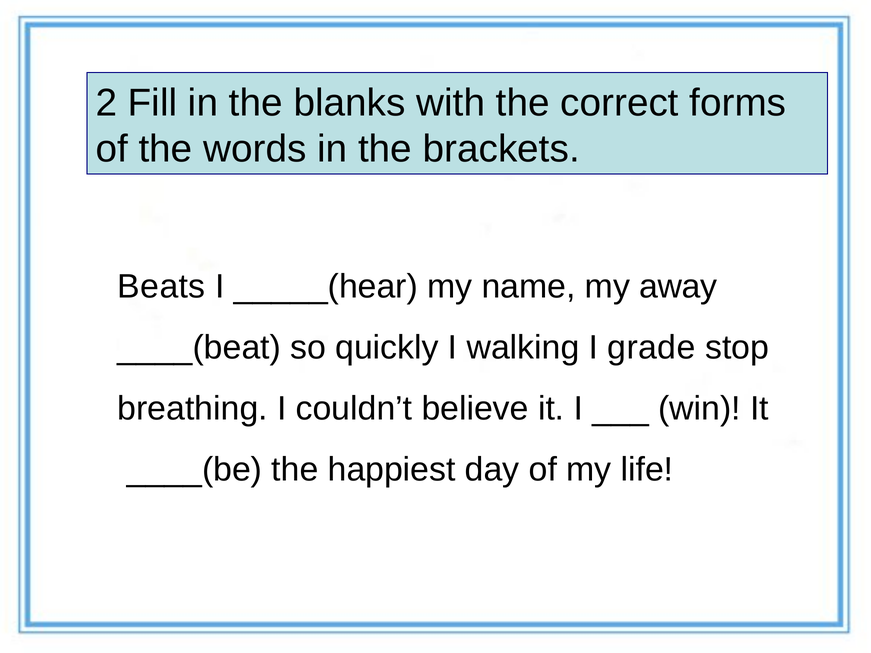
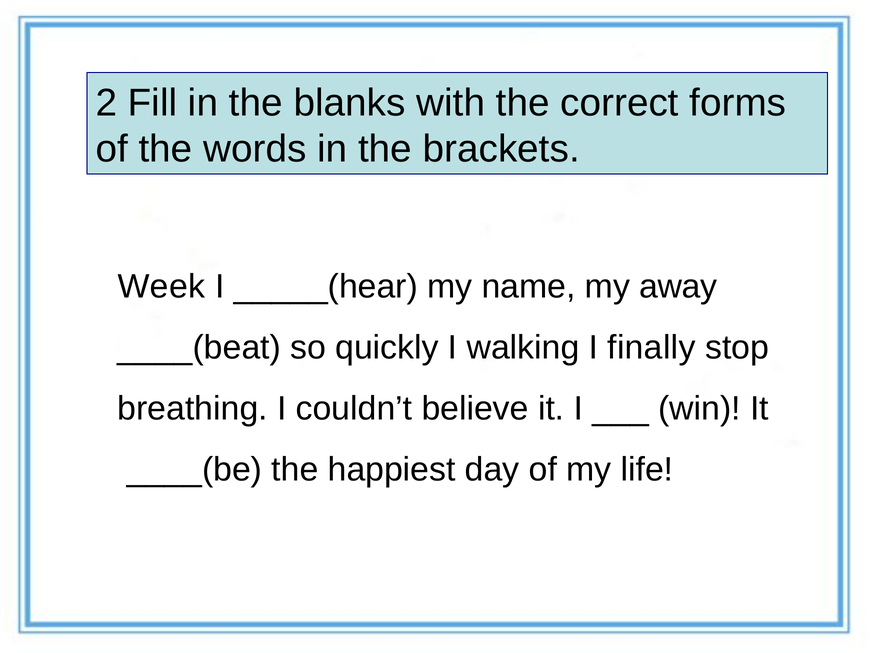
Beats: Beats -> Week
grade: grade -> finally
